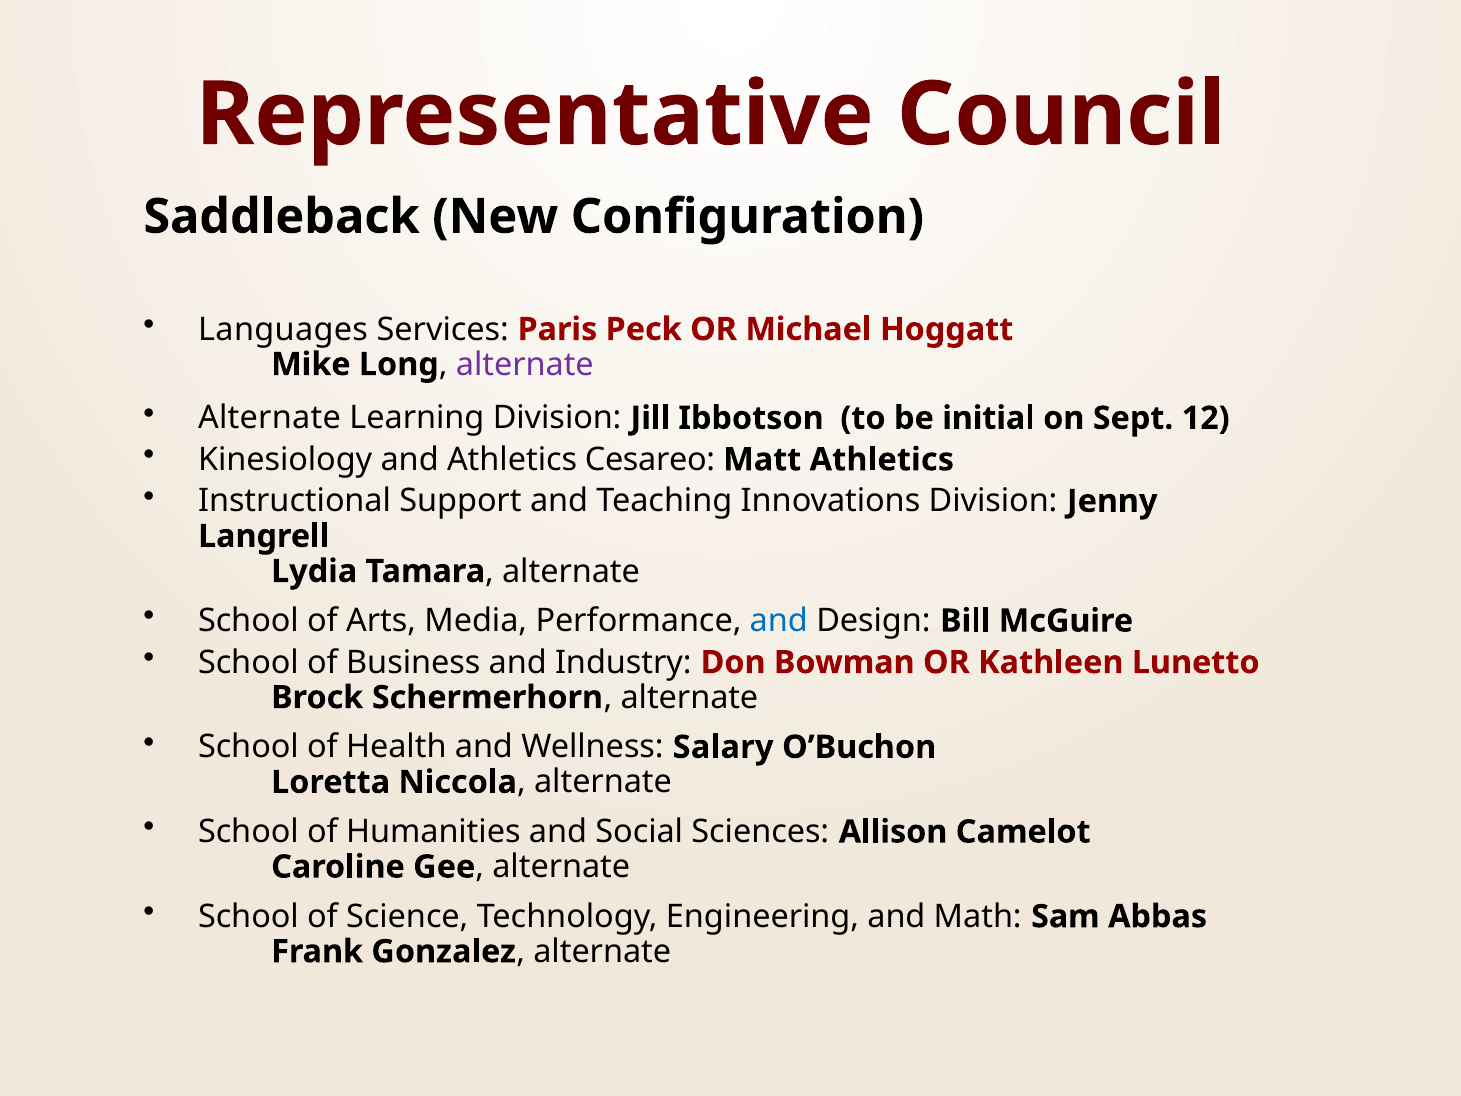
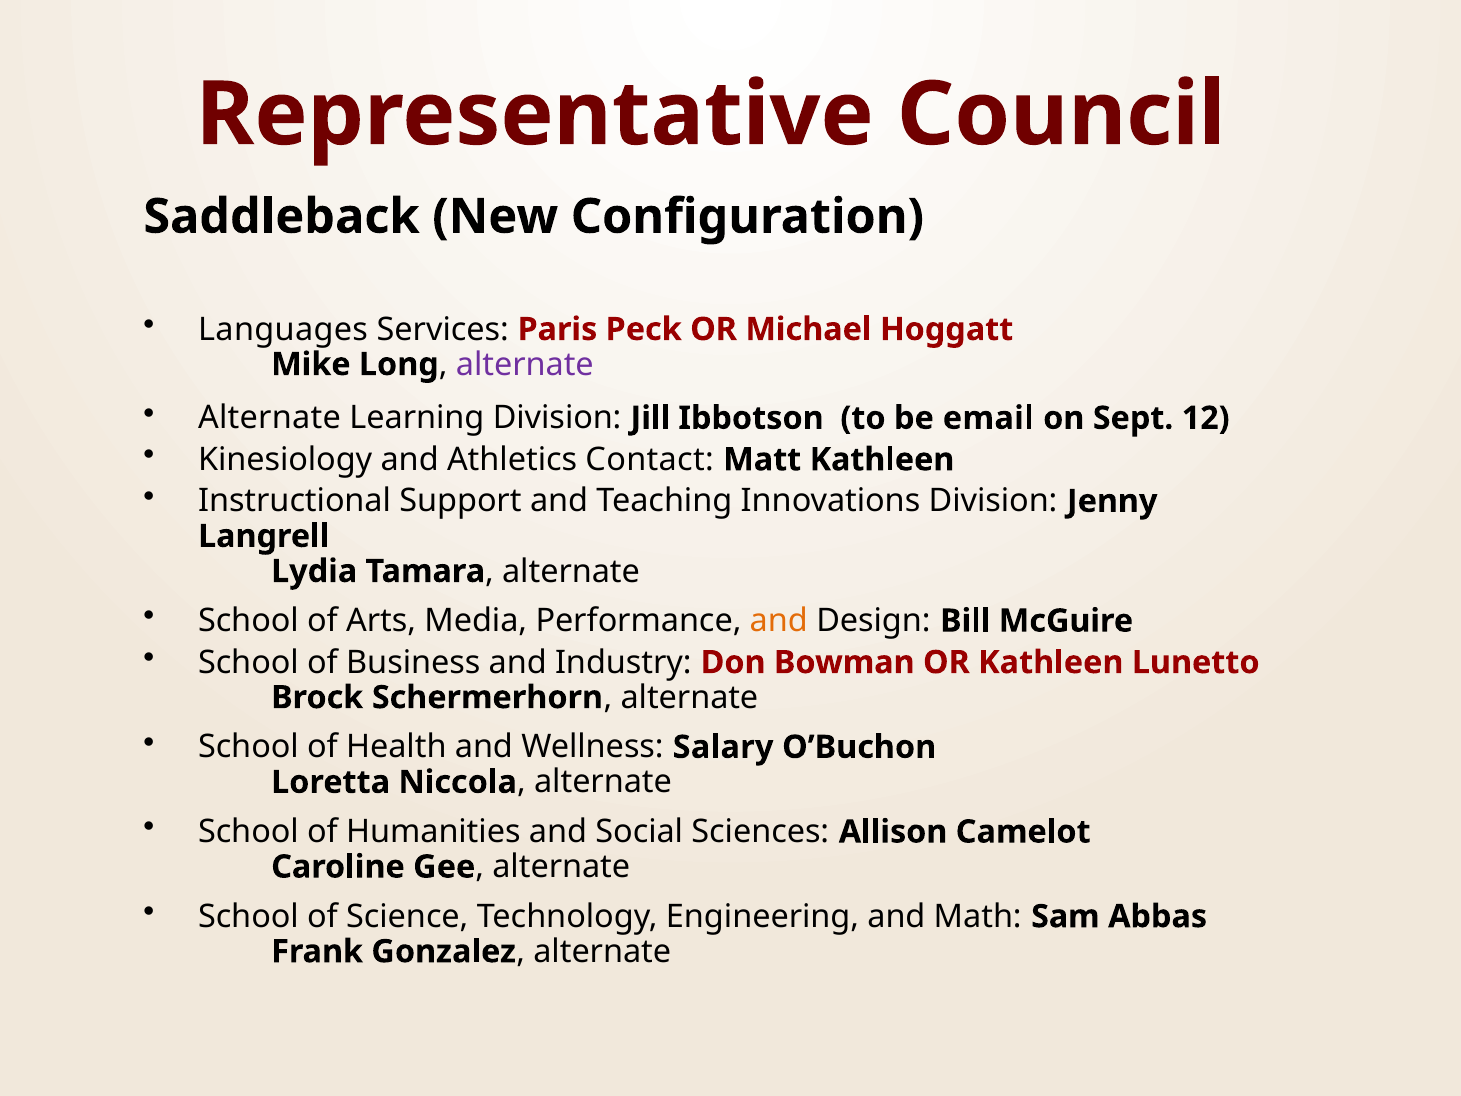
initial: initial -> email
Cesareo: Cesareo -> Contact
Matt Athletics: Athletics -> Kathleen
and at (779, 621) colour: blue -> orange
